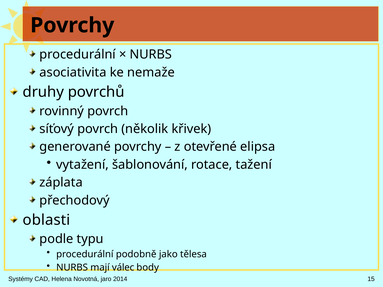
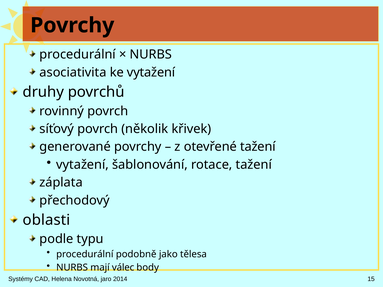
ke nemaže: nemaže -> vytažení
otevřené elipsa: elipsa -> tažení
